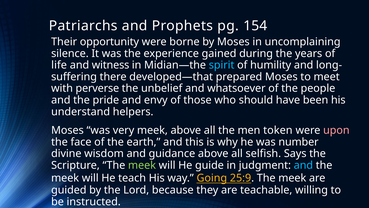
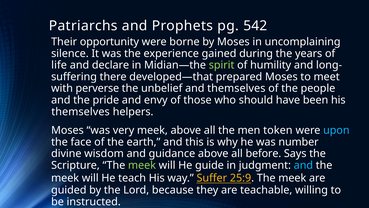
154: 154 -> 542
witness: witness -> declare
spirit colour: light blue -> light green
and whatsoever: whatsoever -> themselves
understand at (81, 112): understand -> themselves
upon colour: pink -> light blue
selfish: selfish -> before
Going: Going -> Suffer
